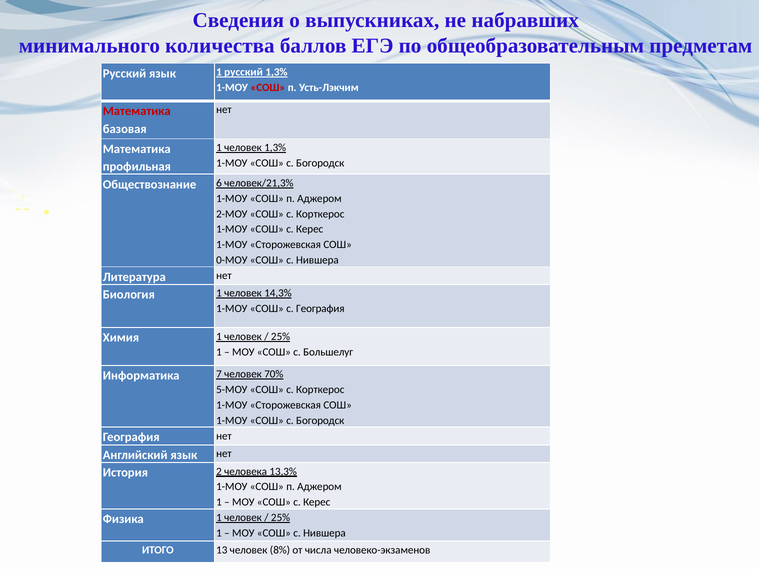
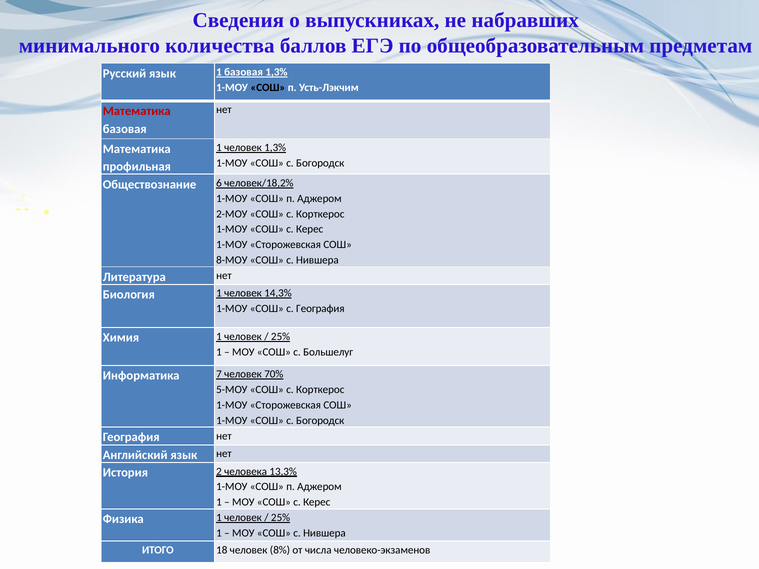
1 русский: русский -> базовая
СОШ at (268, 88) colour: red -> black
человек/21,3%: человек/21,3% -> человек/18,2%
0-МОУ: 0-МОУ -> 8-МОУ
13: 13 -> 18
